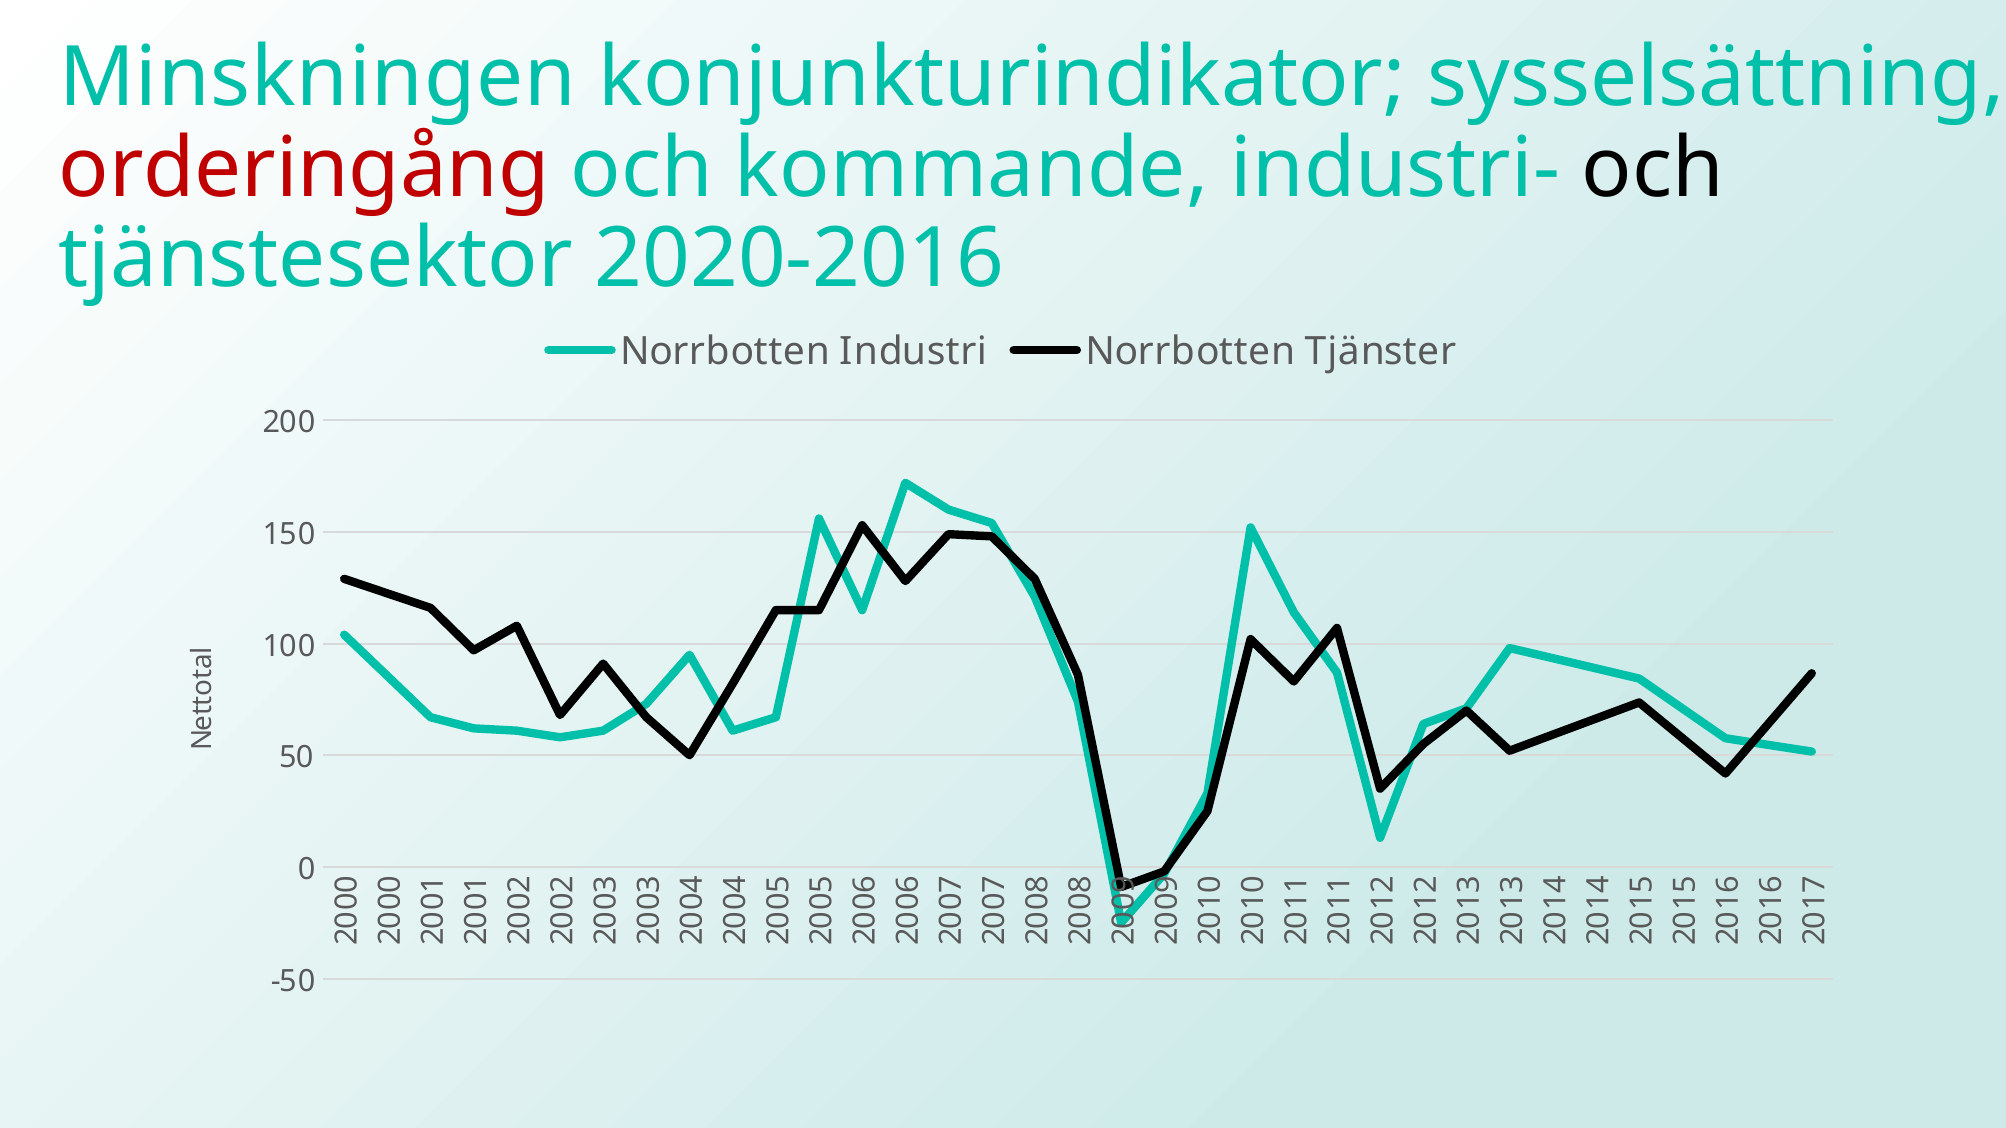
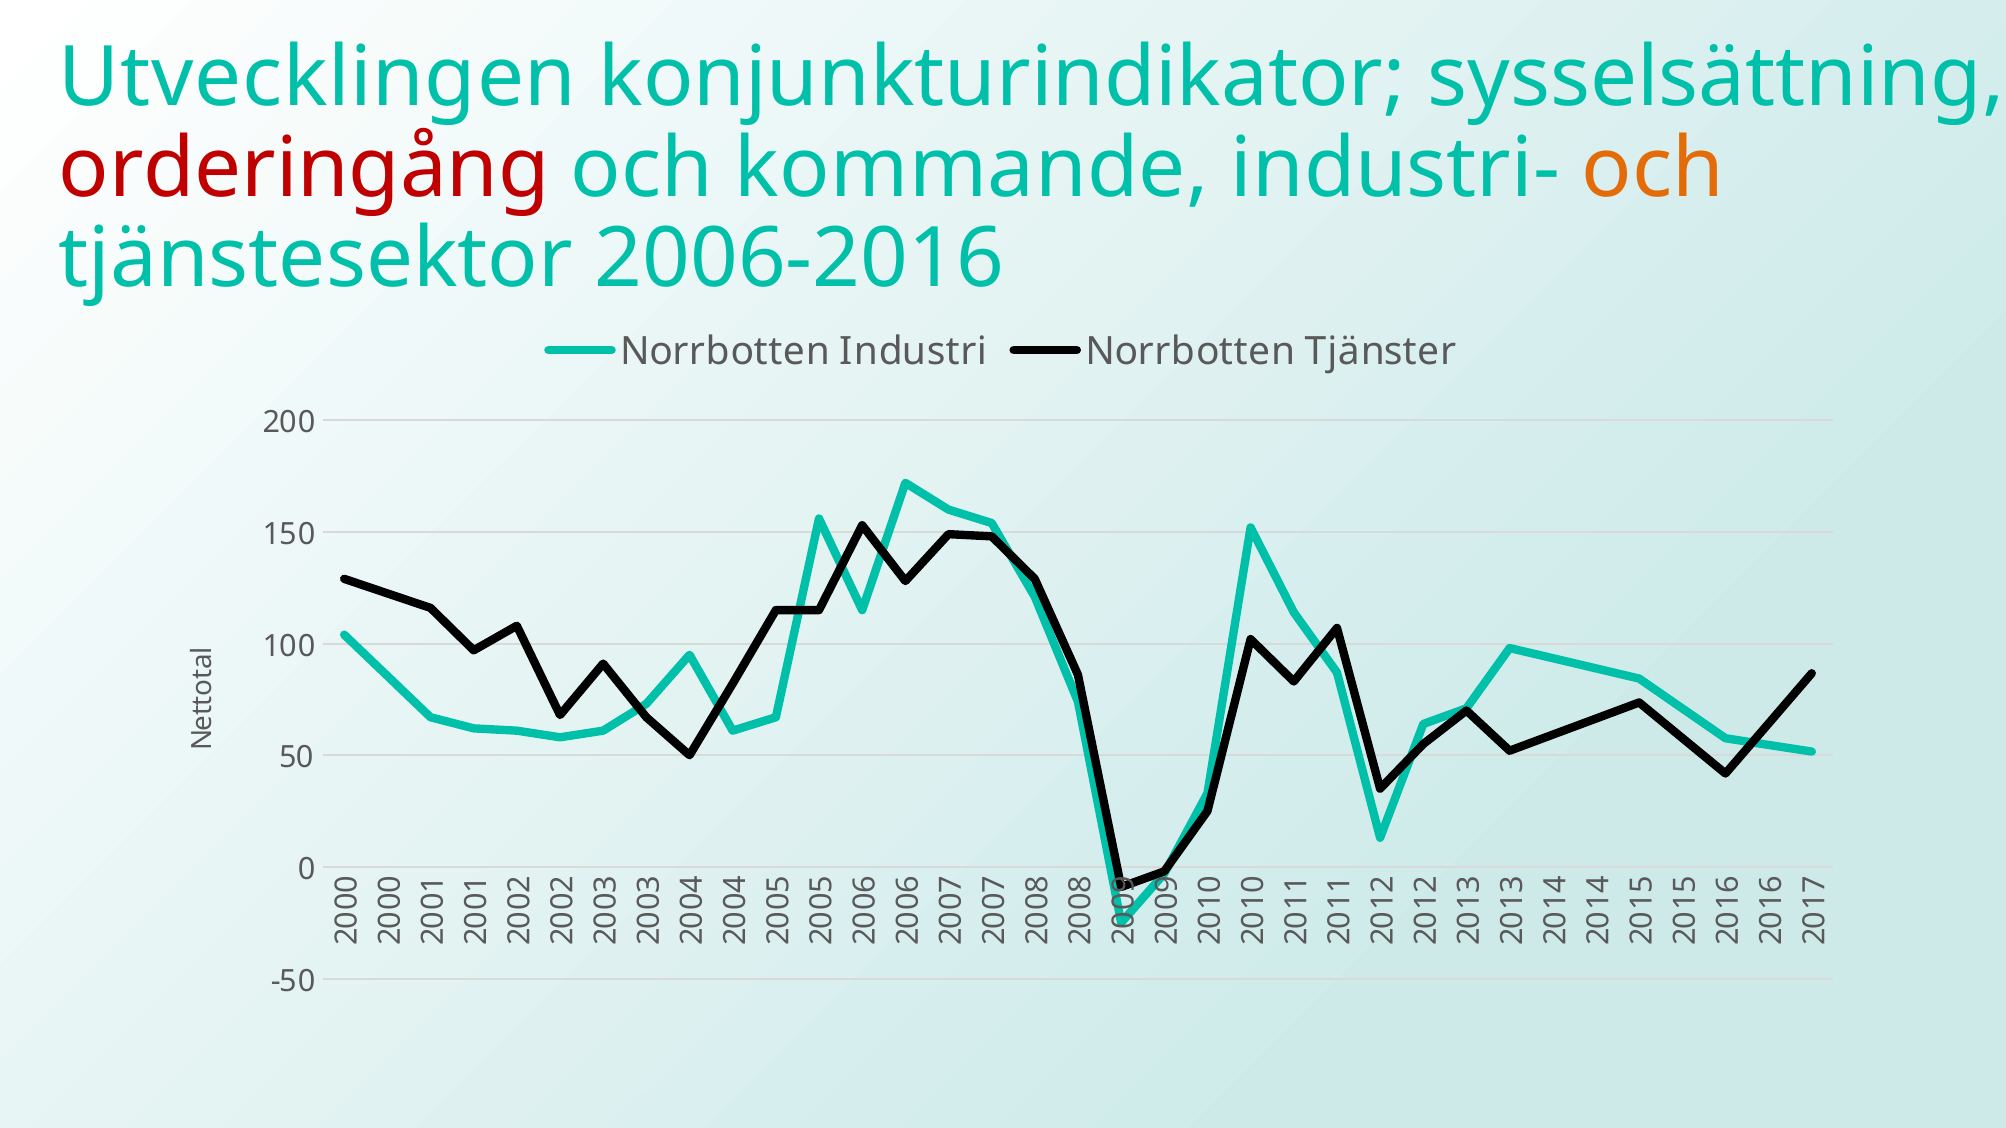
Minskningen: Minskningen -> Utvecklingen
och at (1653, 169) colour: black -> orange
2020-2016: 2020-2016 -> 2006-2016
